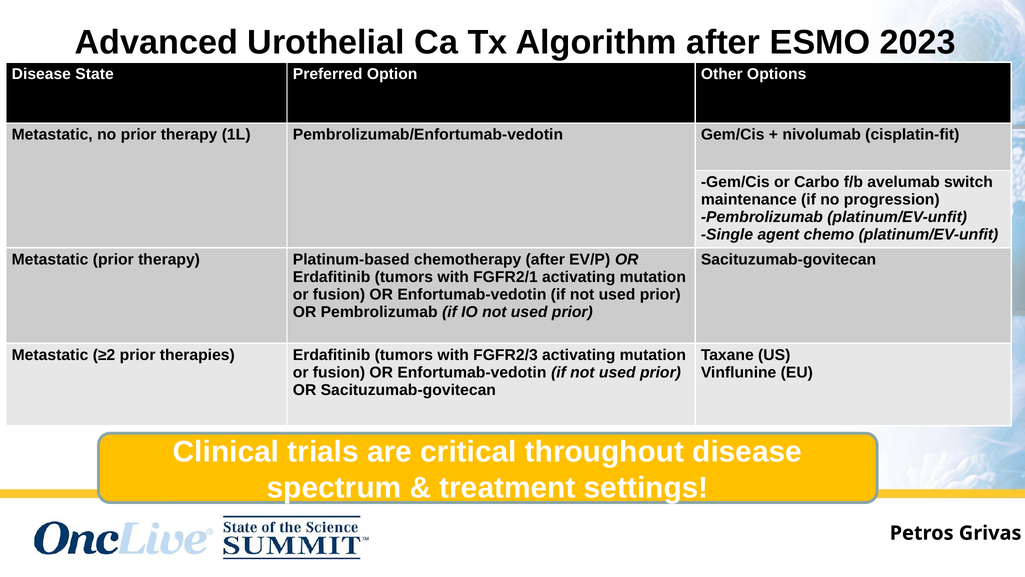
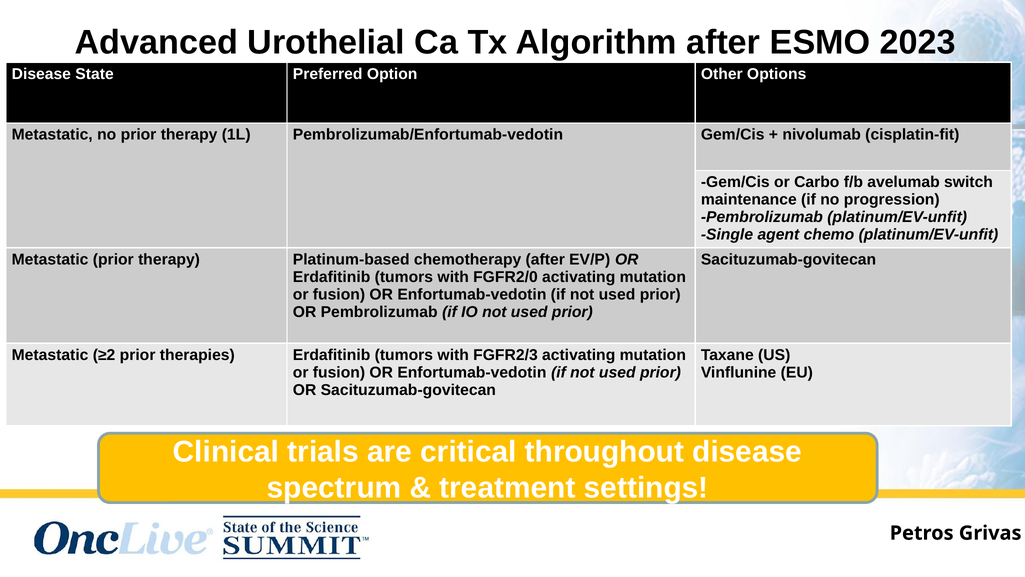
FGFR2/1: FGFR2/1 -> FGFR2/0
